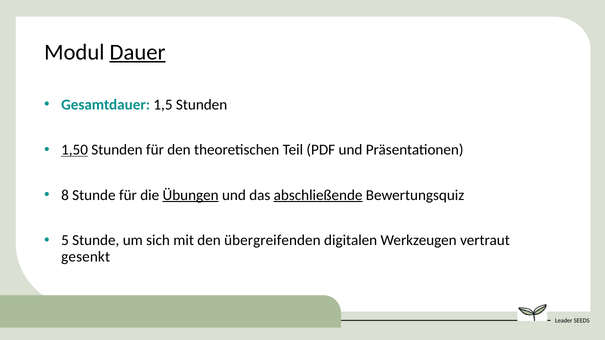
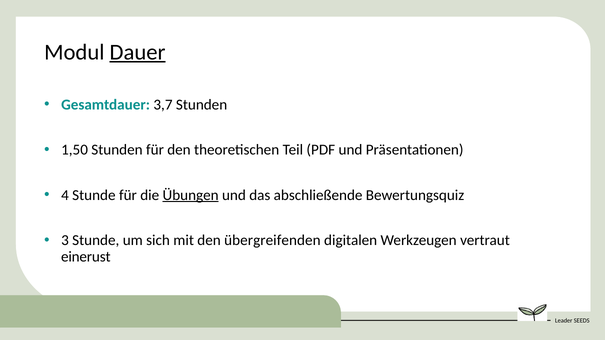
1,5: 1,5 -> 3,7
1,50 underline: present -> none
8: 8 -> 4
abschließende underline: present -> none
5: 5 -> 3
gesenkt: gesenkt -> einerust
